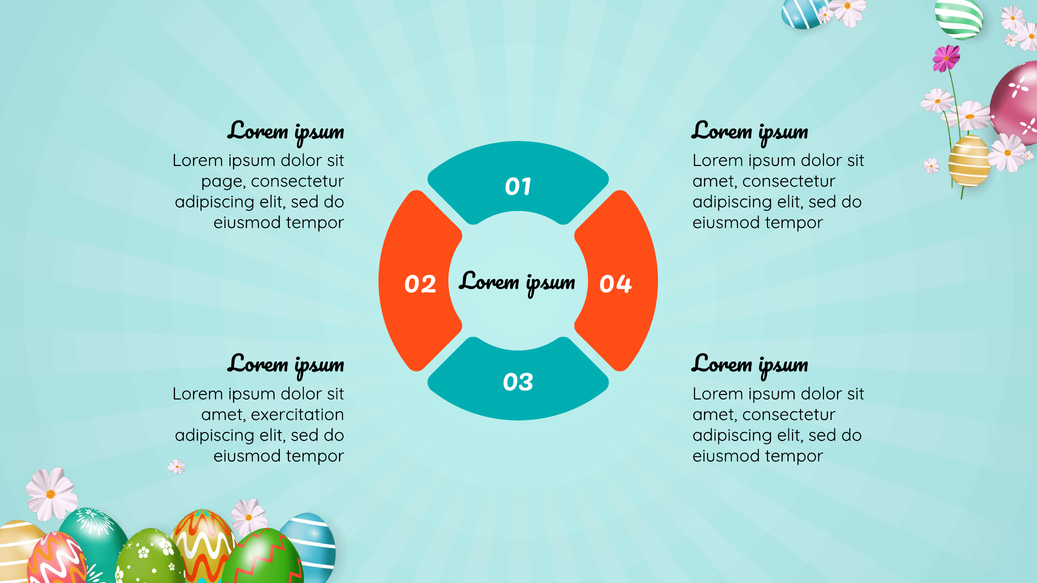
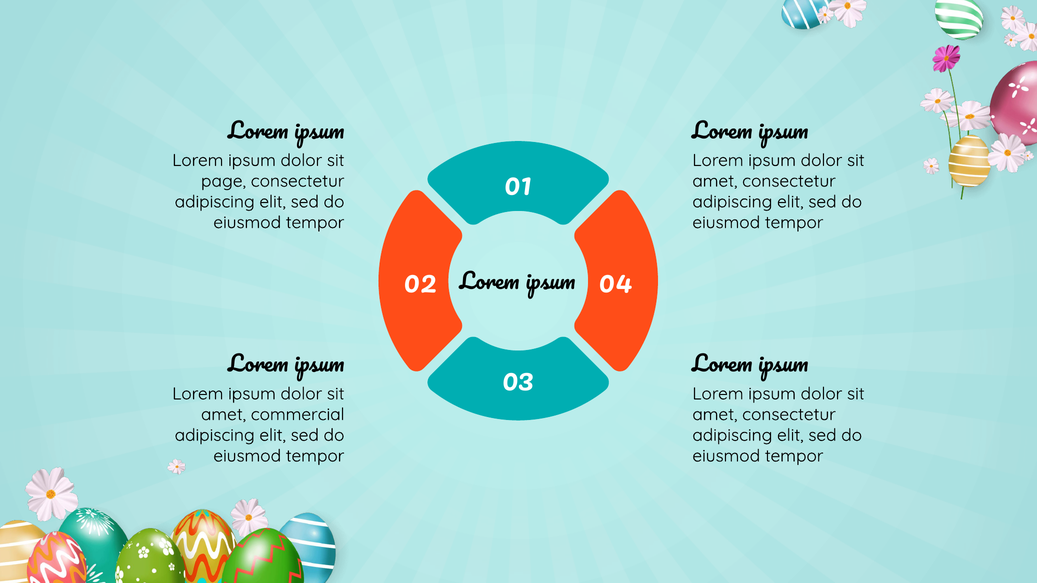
exercitation: exercitation -> commercial
